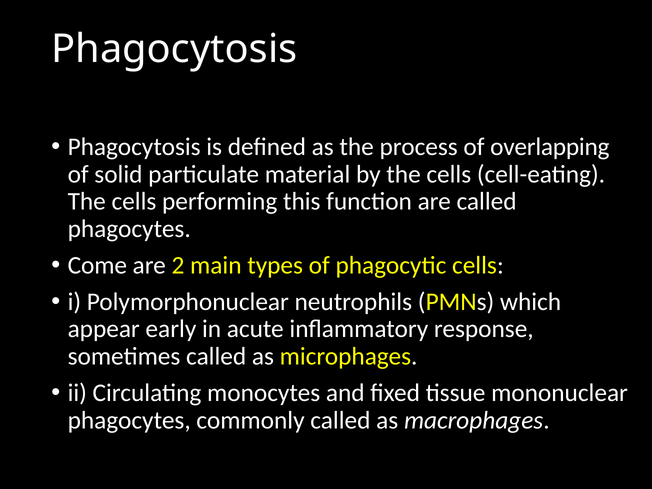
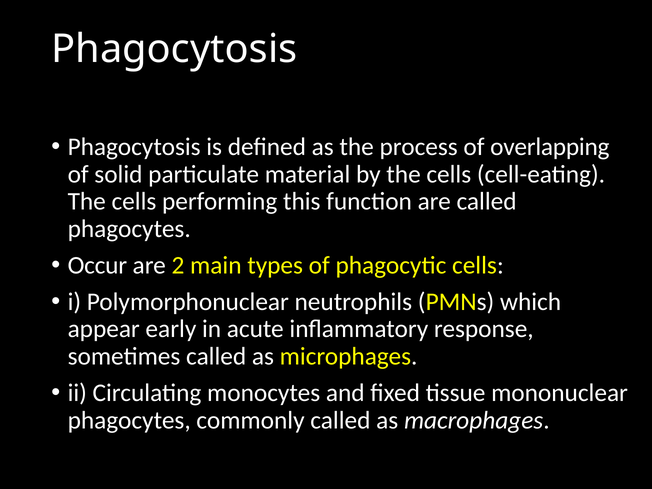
Come: Come -> Occur
